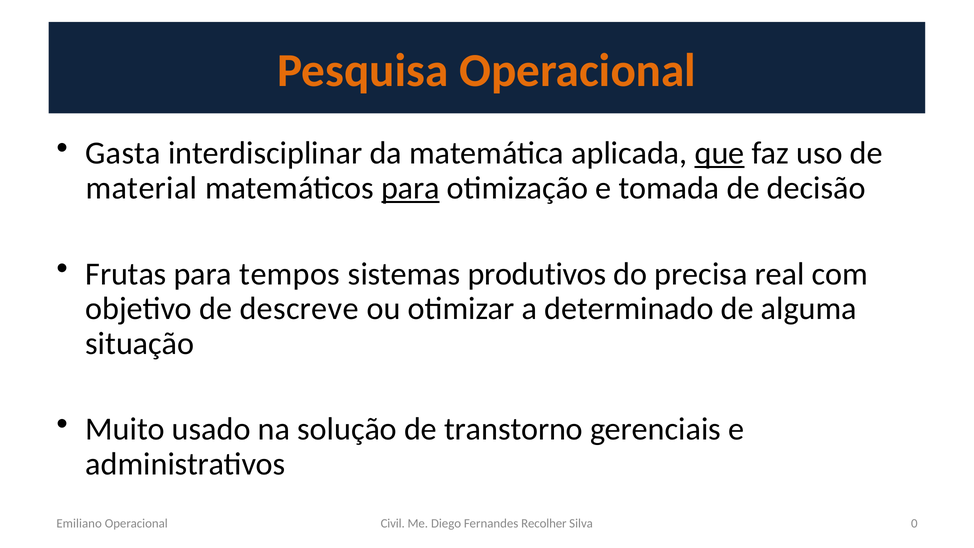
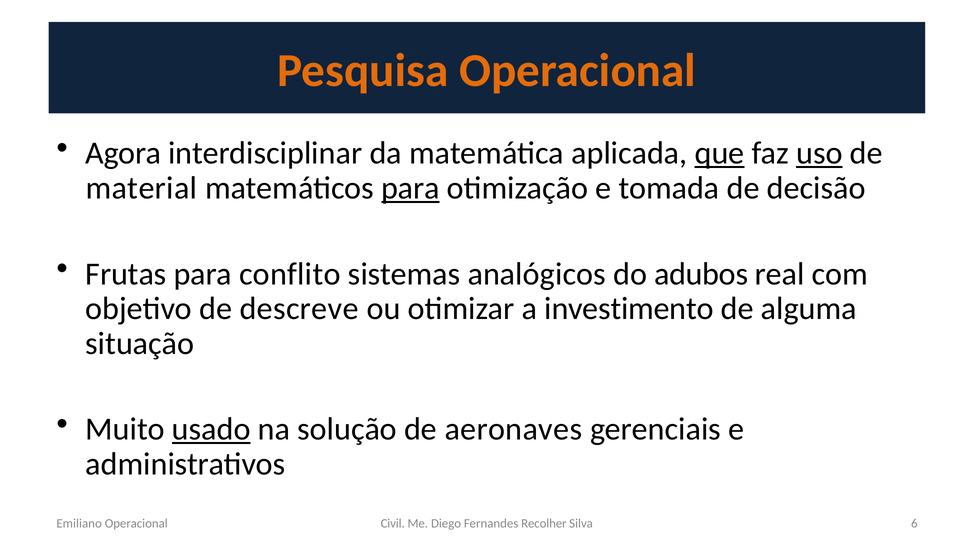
Gasta: Gasta -> Agora
uso underline: none -> present
tempos: tempos -> conflito
produtivos: produtivos -> analógicos
precisa: precisa -> adubos
determinado: determinado -> investimento
usado underline: none -> present
transtorno: transtorno -> aeronaves
0: 0 -> 6
